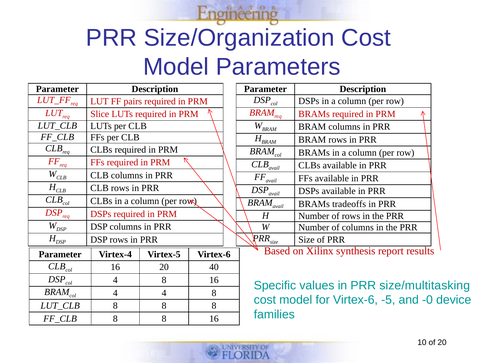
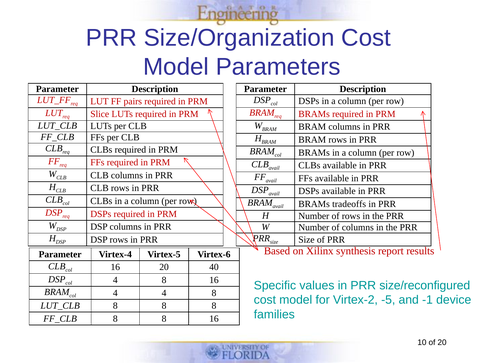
size/multitasking: size/multitasking -> size/reconfigured
for Virtex-6: Virtex-6 -> Virtex-2
-0: -0 -> -1
